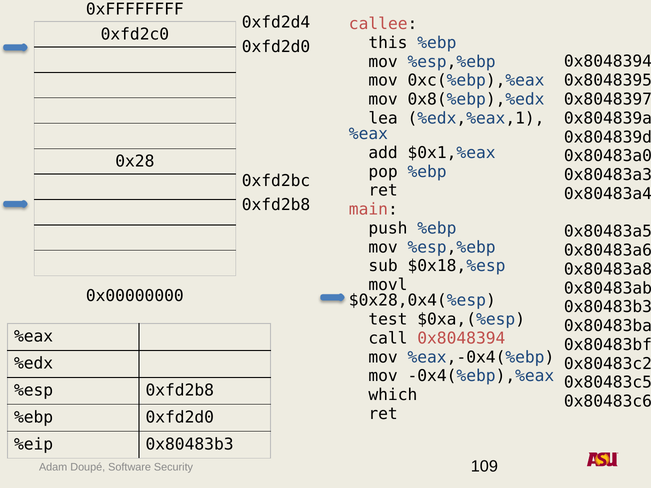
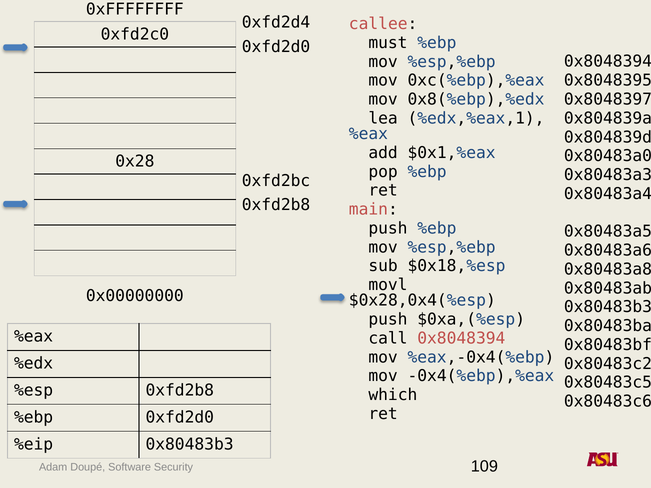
this: this -> must
test at (388, 320): test -> push
